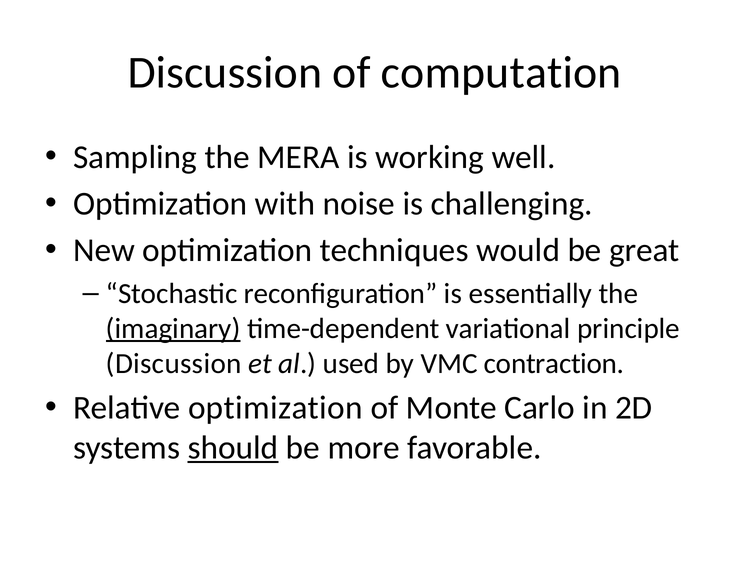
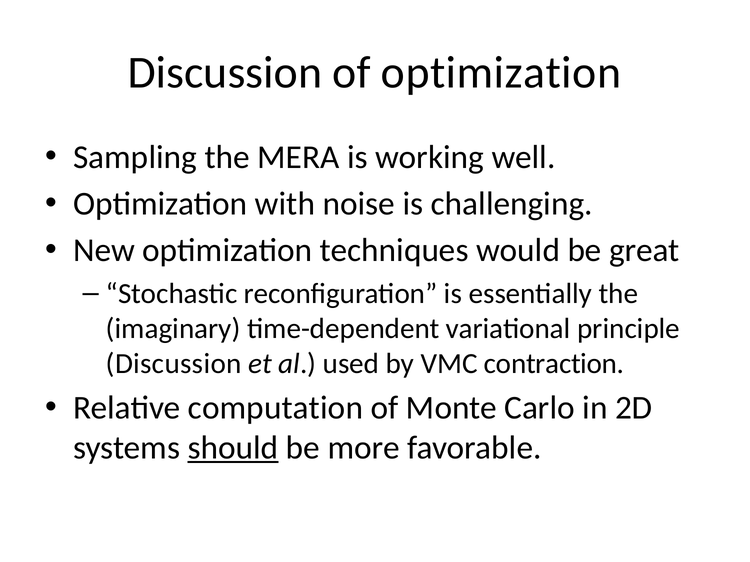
of computation: computation -> optimization
imaginary underline: present -> none
Relative optimization: optimization -> computation
